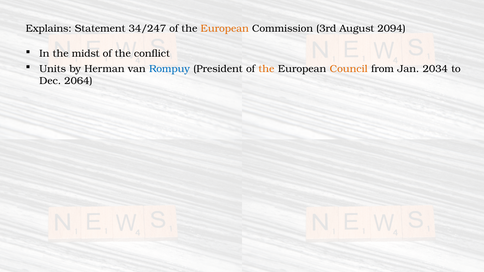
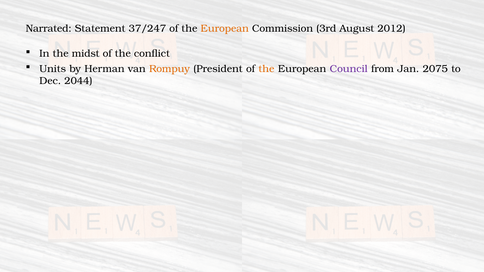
Explains: Explains -> Narrated
34/247: 34/247 -> 37/247
2094: 2094 -> 2012
Rompuy colour: blue -> orange
Council colour: orange -> purple
2034: 2034 -> 2075
2064: 2064 -> 2044
